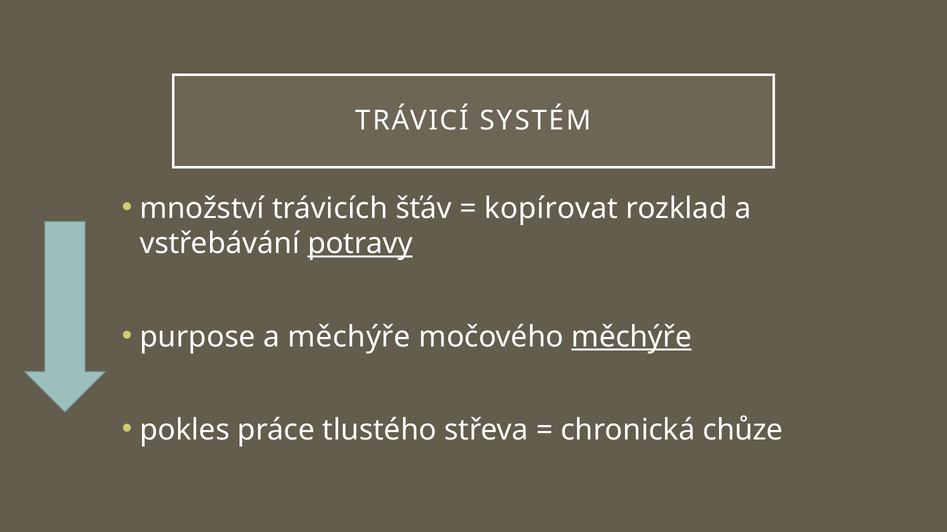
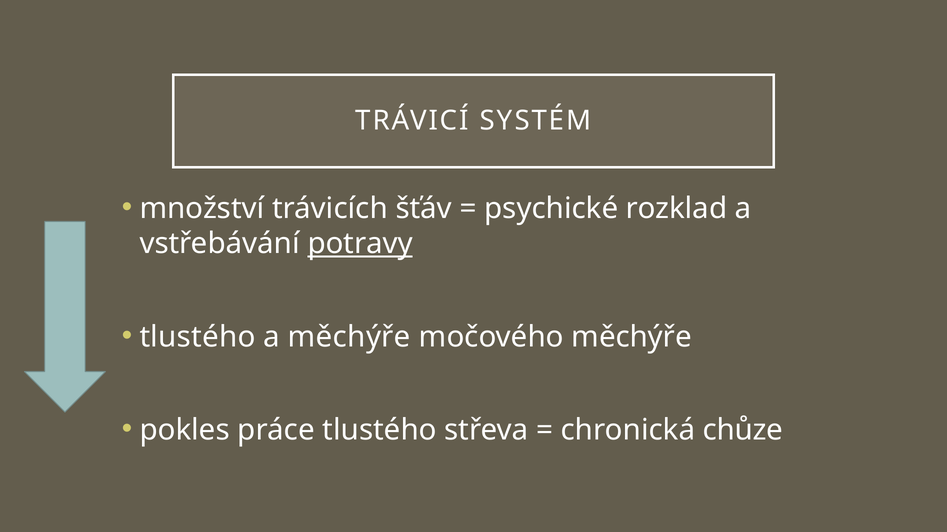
kopírovat: kopírovat -> psychické
purpose at (198, 337): purpose -> tlustého
měchýře at (632, 337) underline: present -> none
